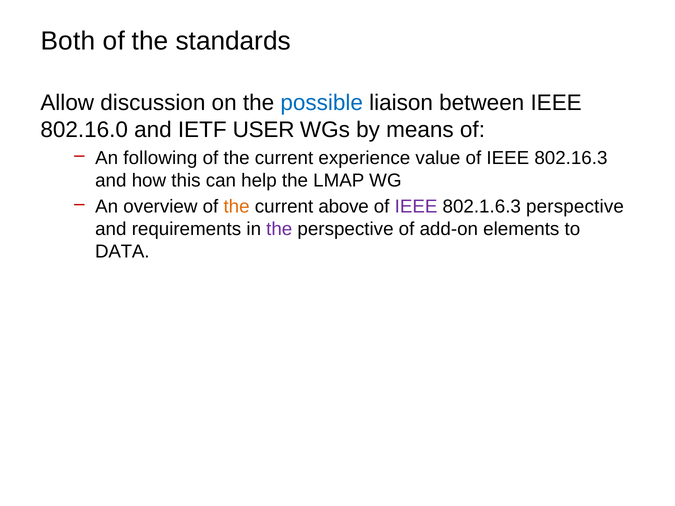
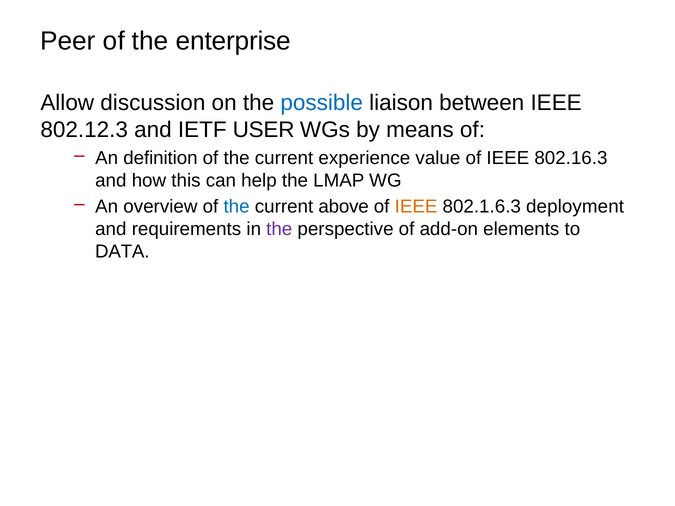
Both: Both -> Peer
standards: standards -> enterprise
802.16.0: 802.16.0 -> 802.12.3
following: following -> definition
the at (237, 207) colour: orange -> blue
IEEE at (416, 207) colour: purple -> orange
802.1.6.3 perspective: perspective -> deployment
